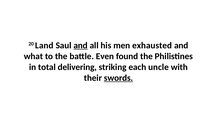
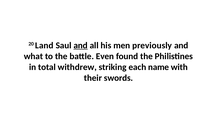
exhausted: exhausted -> previously
delivering: delivering -> withdrew
uncle: uncle -> name
swords underline: present -> none
